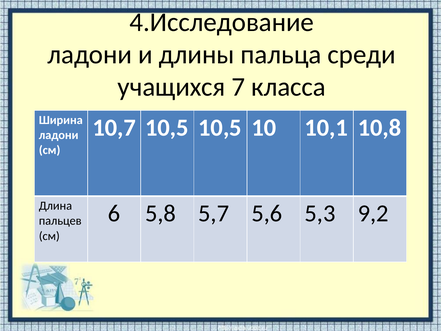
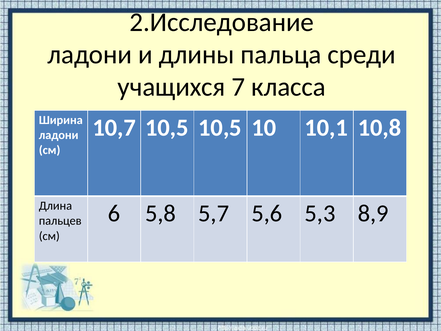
4.Исследование: 4.Исследование -> 2.Исследование
9,2: 9,2 -> 8,9
